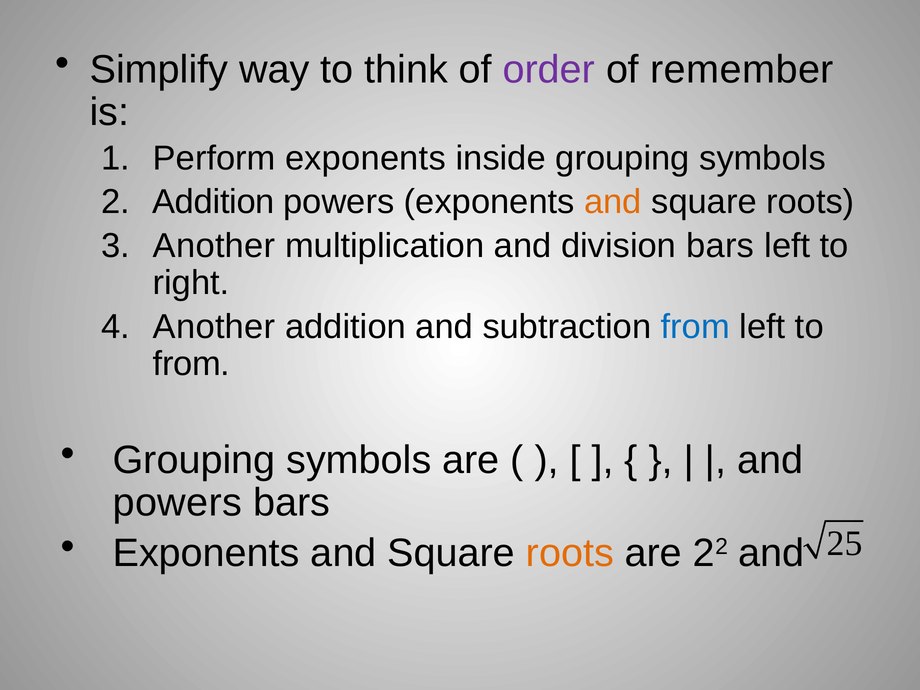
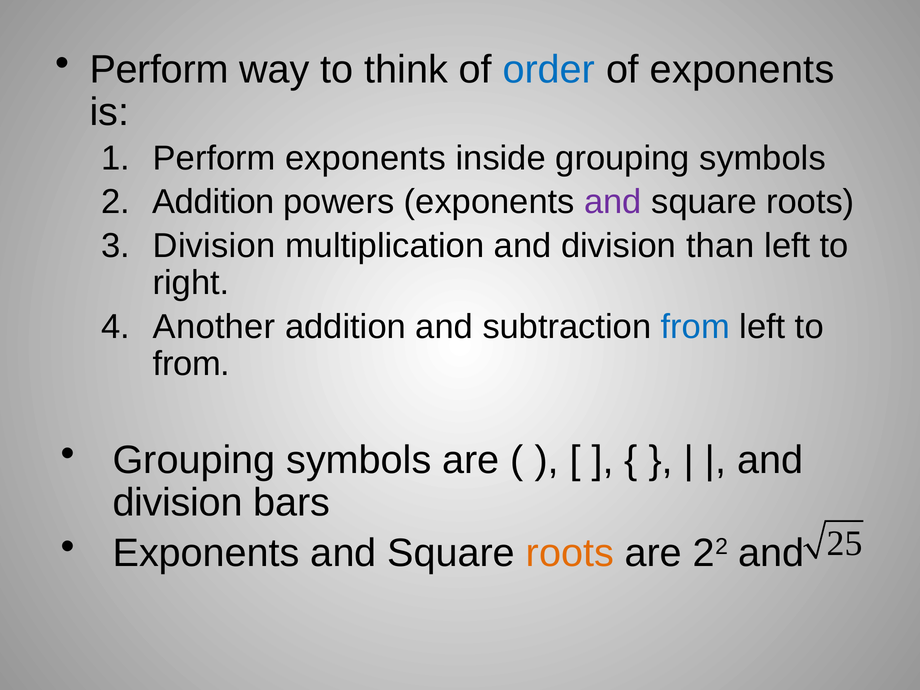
Simplify at (159, 69): Simplify -> Perform
order colour: purple -> blue
of remember: remember -> exponents
and at (613, 202) colour: orange -> purple
Another at (214, 246): Another -> Division
division bars: bars -> than
powers at (177, 503): powers -> division
